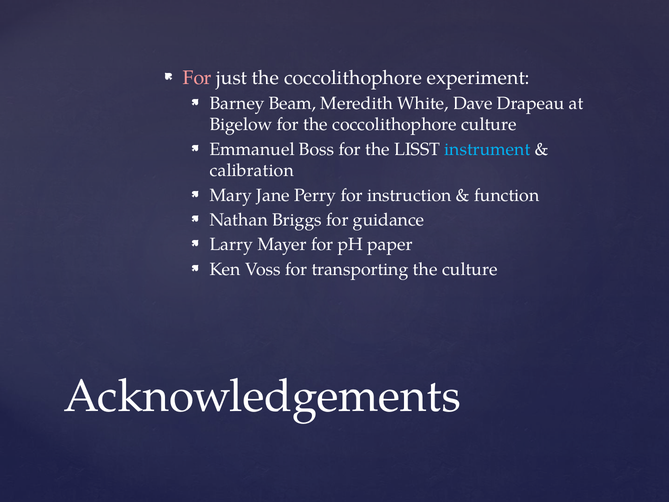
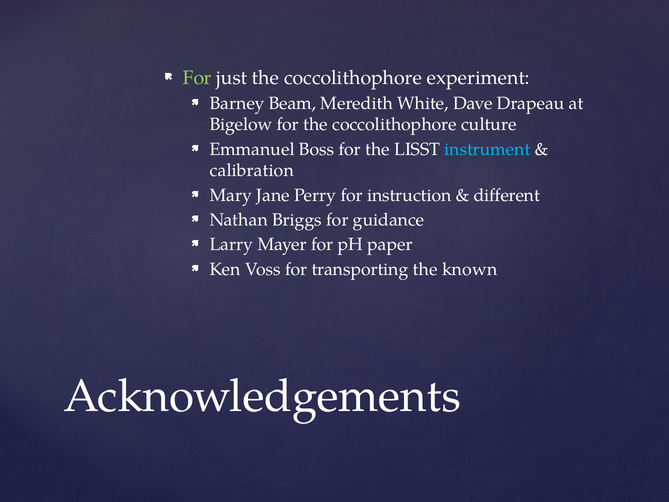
For at (197, 78) colour: pink -> light green
function: function -> different
the culture: culture -> known
